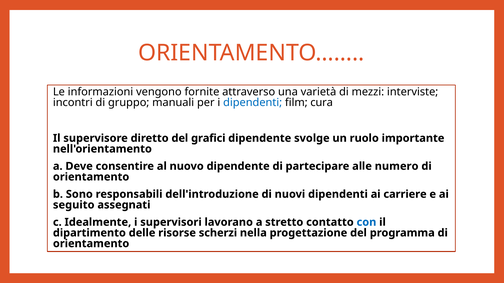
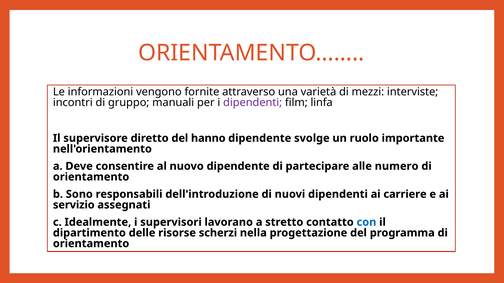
dipendenti at (253, 103) colour: blue -> purple
cura: cura -> linfa
grafici: grafici -> hanno
seguito: seguito -> servizio
